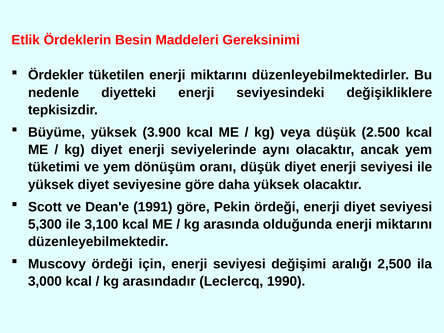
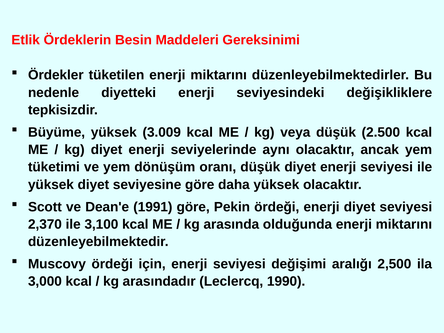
3.900: 3.900 -> 3.009
5,300: 5,300 -> 2,370
